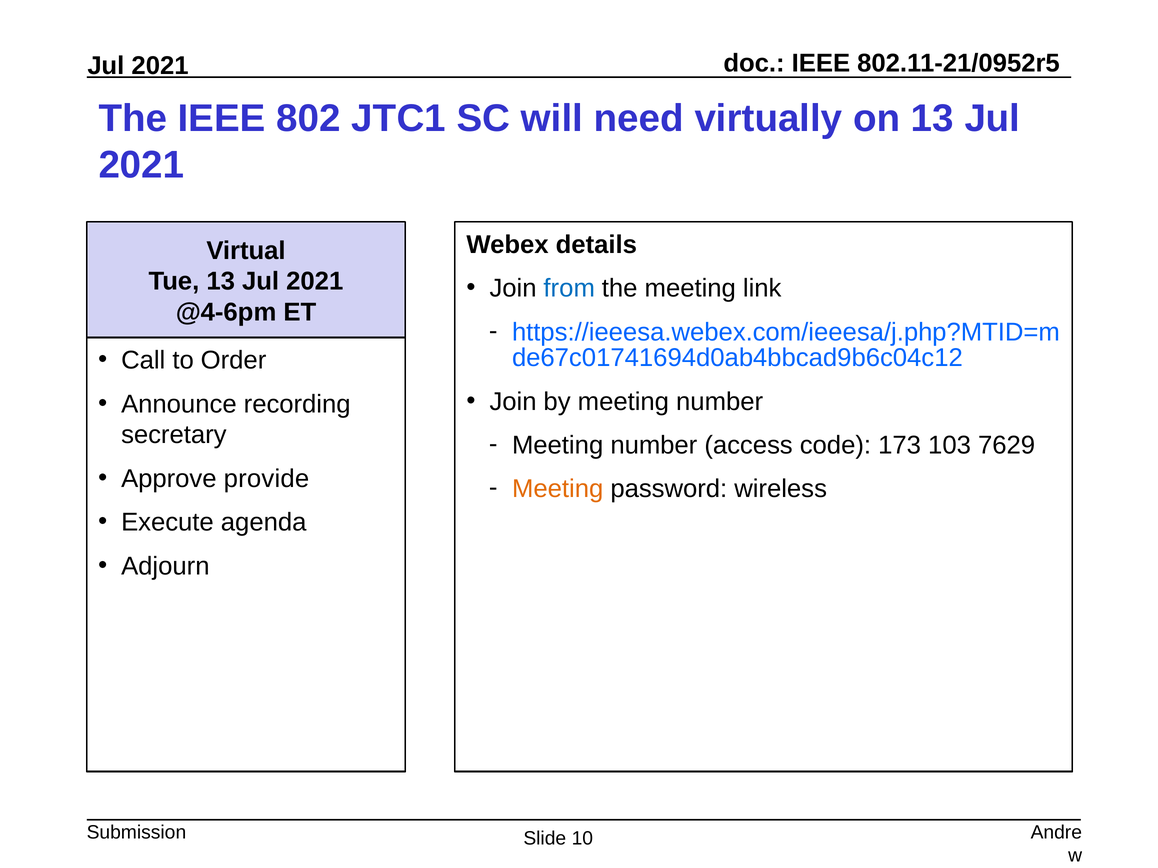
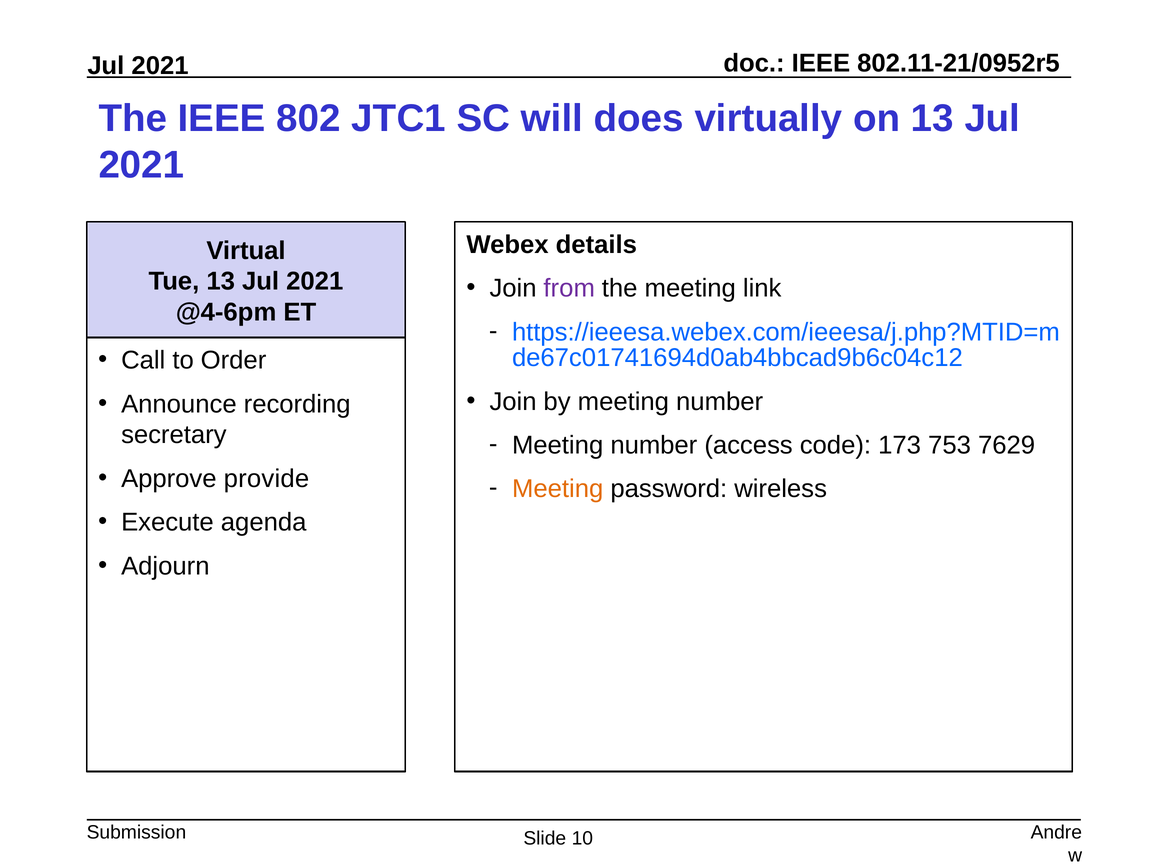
need: need -> does
from colour: blue -> purple
103: 103 -> 753
